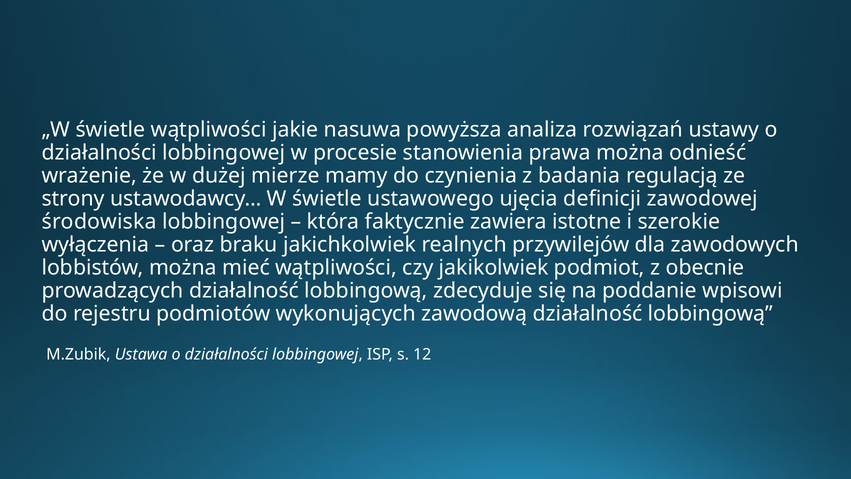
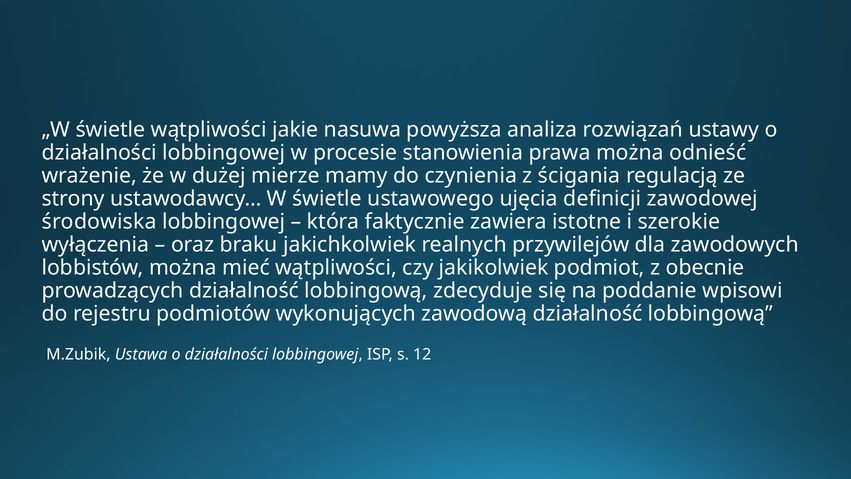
badania: badania -> ścigania
